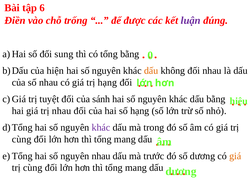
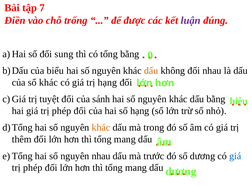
6: 6 -> 7
hiện: hiện -> biểu
số nhau: nhau -> khác
hai giá trị nhau: nhau -> phép
khác at (101, 128) colour: purple -> orange
cùng at (22, 139): cùng -> thêm
giá at (235, 156) colour: orange -> blue
cùng at (33, 168): cùng -> phép
